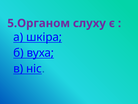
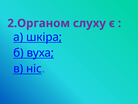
5.Органом: 5.Органом -> 2.Органом
